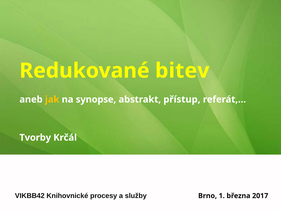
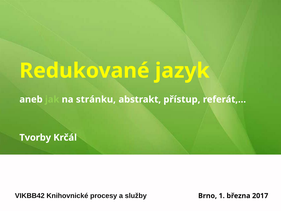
bitev: bitev -> jazyk
jak colour: yellow -> light green
synopse: synopse -> stránku
